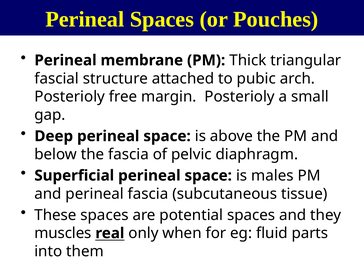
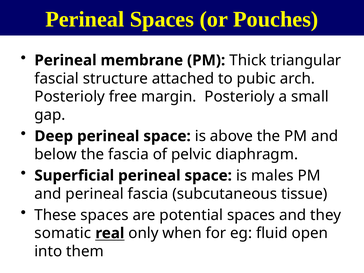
muscles: muscles -> somatic
parts: parts -> open
